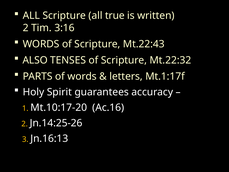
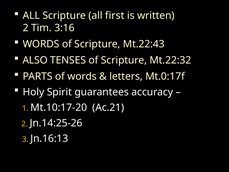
true: true -> first
Mt.1:17f: Mt.1:17f -> Mt.0:17f
Ac.16: Ac.16 -> Ac.21
